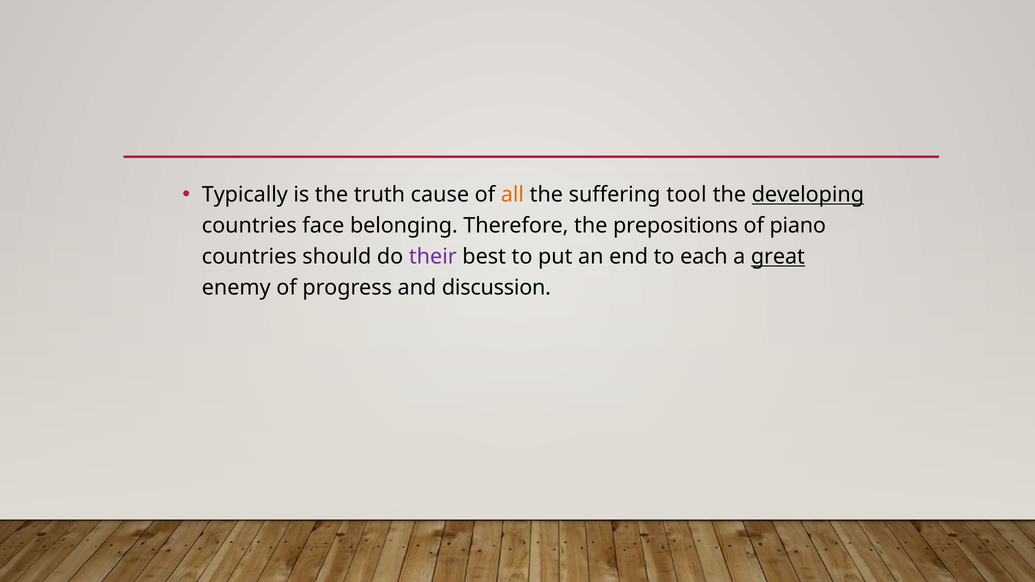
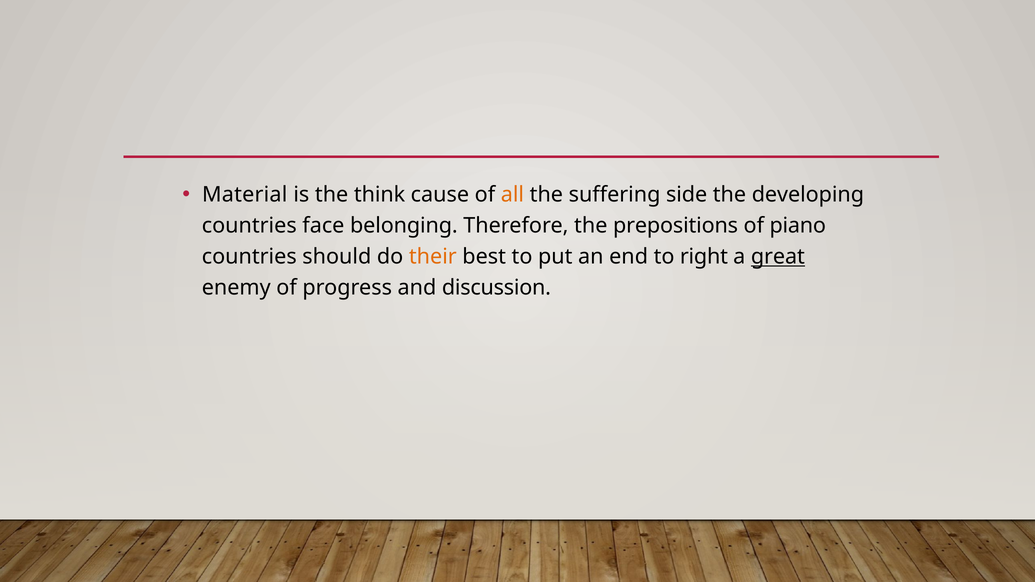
Typically: Typically -> Material
truth: truth -> think
tool: tool -> side
developing underline: present -> none
their colour: purple -> orange
each: each -> right
